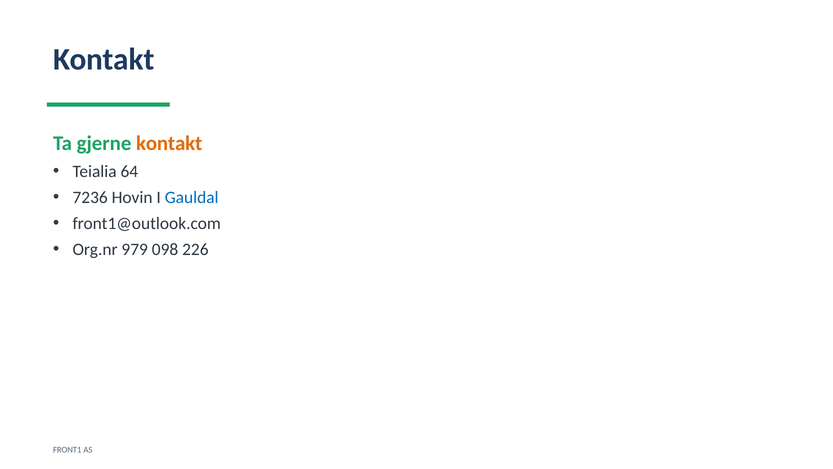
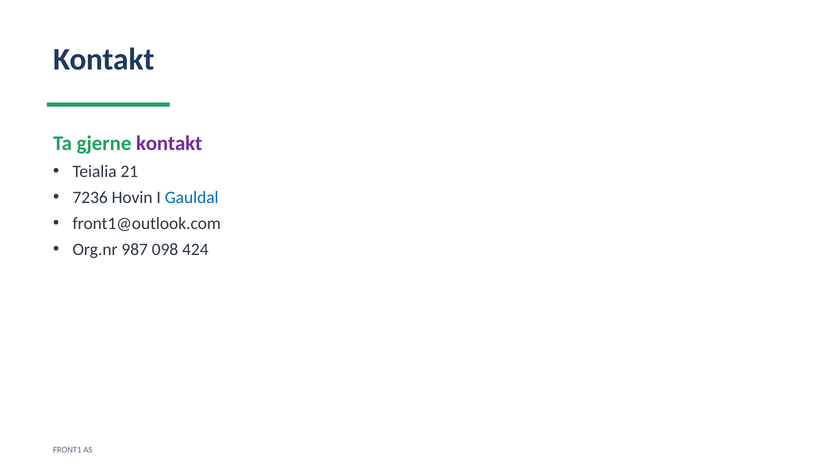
kontakt at (169, 143) colour: orange -> purple
64: 64 -> 21
979: 979 -> 987
226: 226 -> 424
